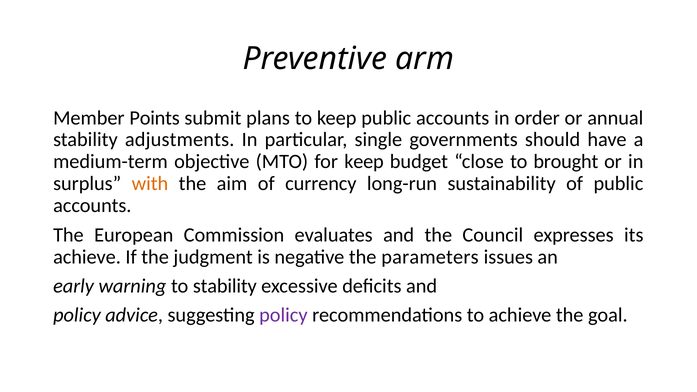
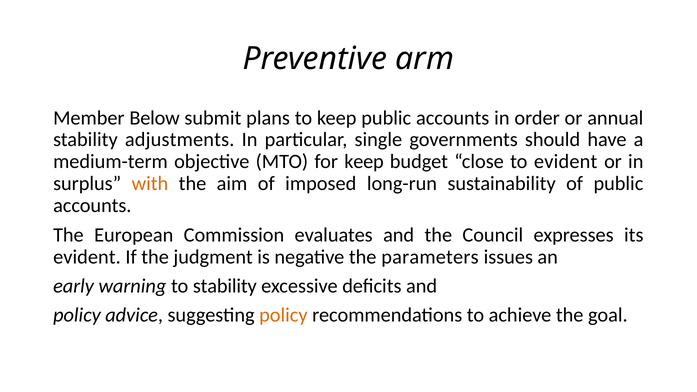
Points: Points -> Below
to brought: brought -> evident
currency: currency -> imposed
achieve at (87, 257): achieve -> evident
policy at (283, 315) colour: purple -> orange
